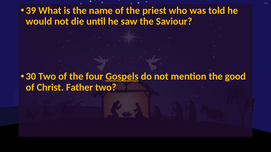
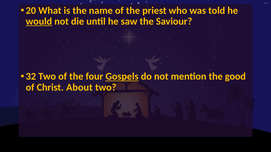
39: 39 -> 20
would underline: none -> present
30: 30 -> 32
Father: Father -> About
